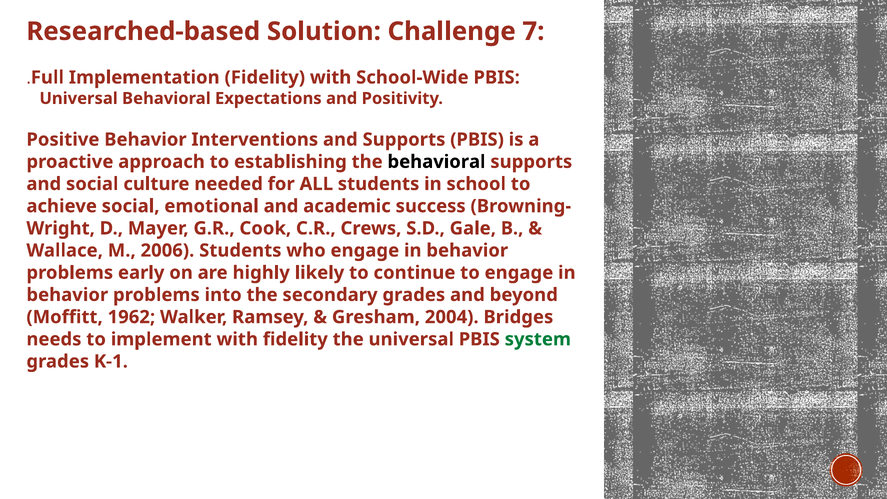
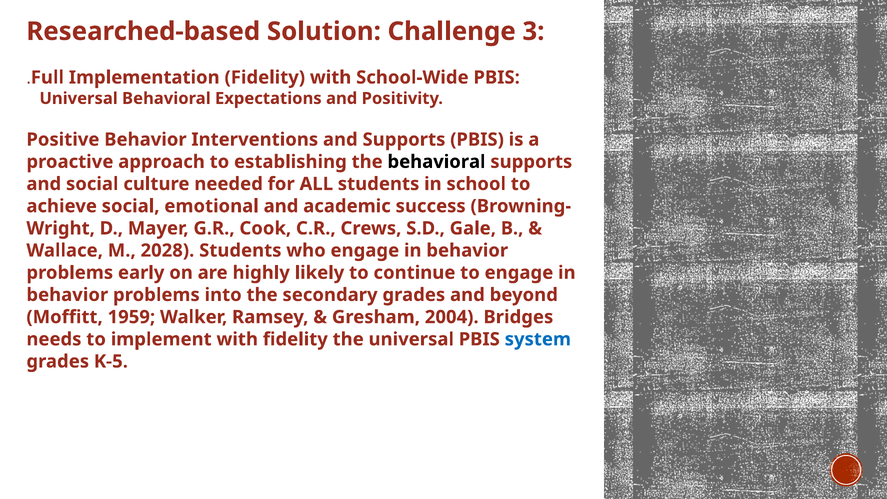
7: 7 -> 3
2006: 2006 -> 2028
1962: 1962 -> 1959
system colour: green -> blue
K-1: K-1 -> K-5
